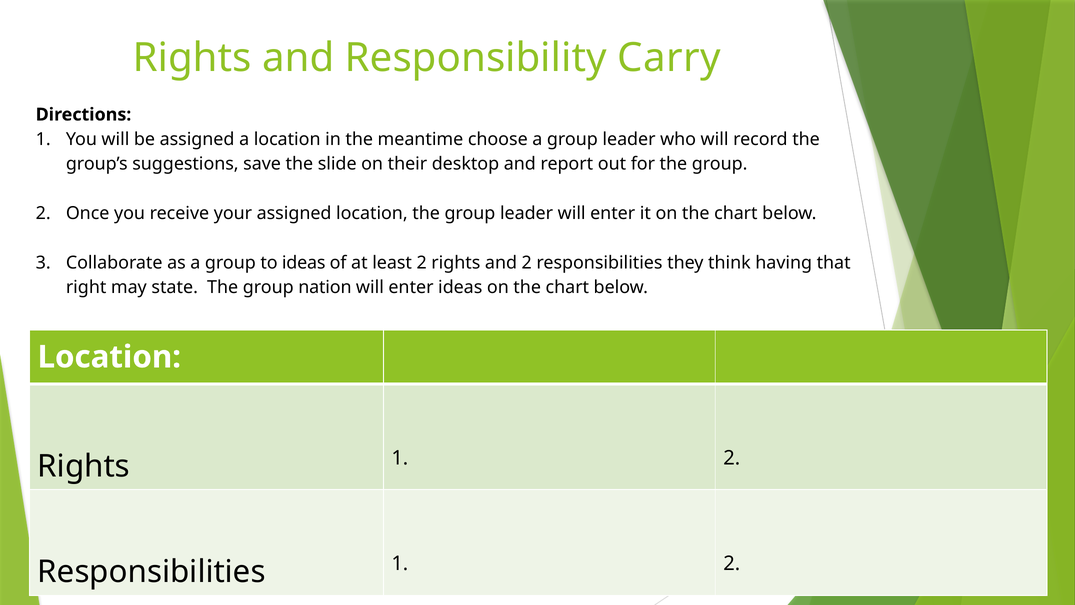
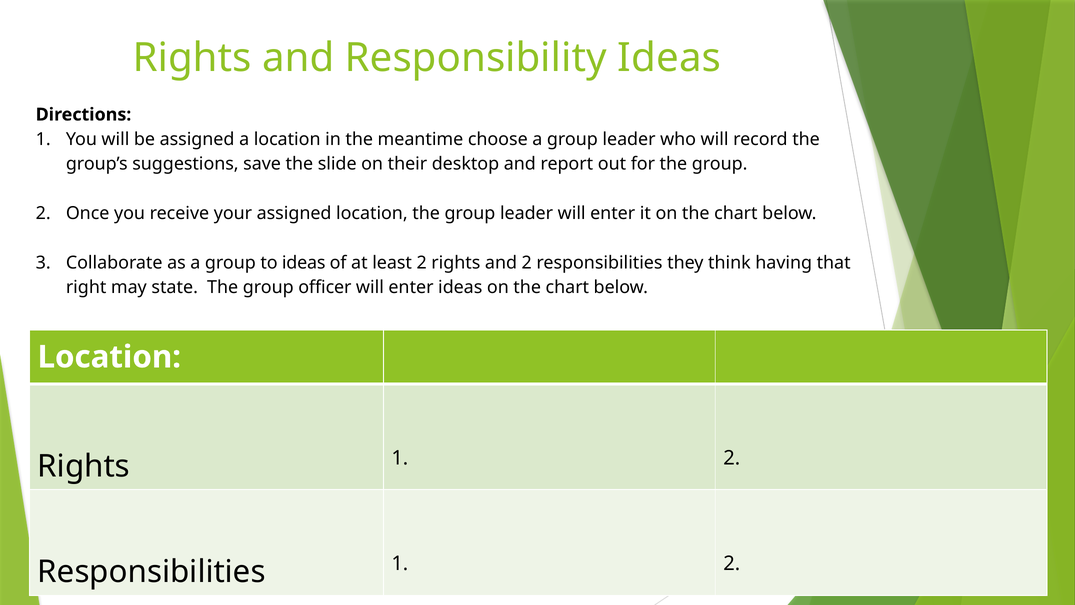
Responsibility Carry: Carry -> Ideas
nation: nation -> officer
